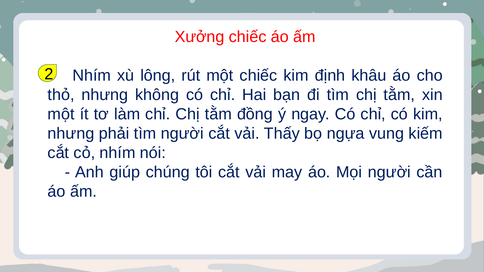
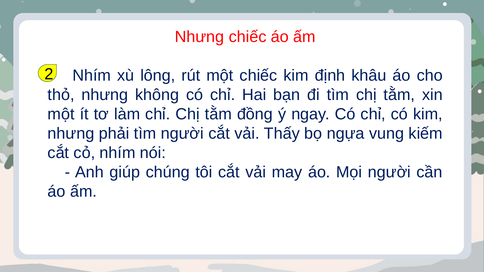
Xưởng at (200, 37): Xưởng -> Nhưng
